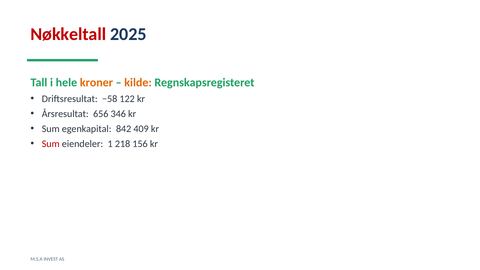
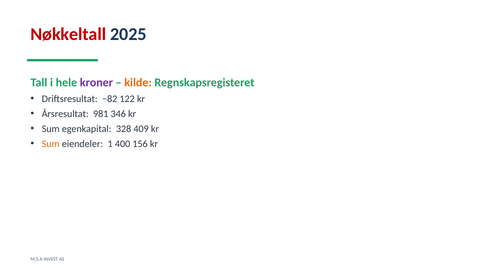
kroner colour: orange -> purple
−58: −58 -> −82
656: 656 -> 981
842: 842 -> 328
Sum at (51, 144) colour: red -> orange
218: 218 -> 400
